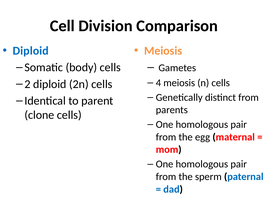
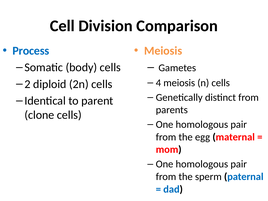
Diploid at (31, 51): Diploid -> Process
